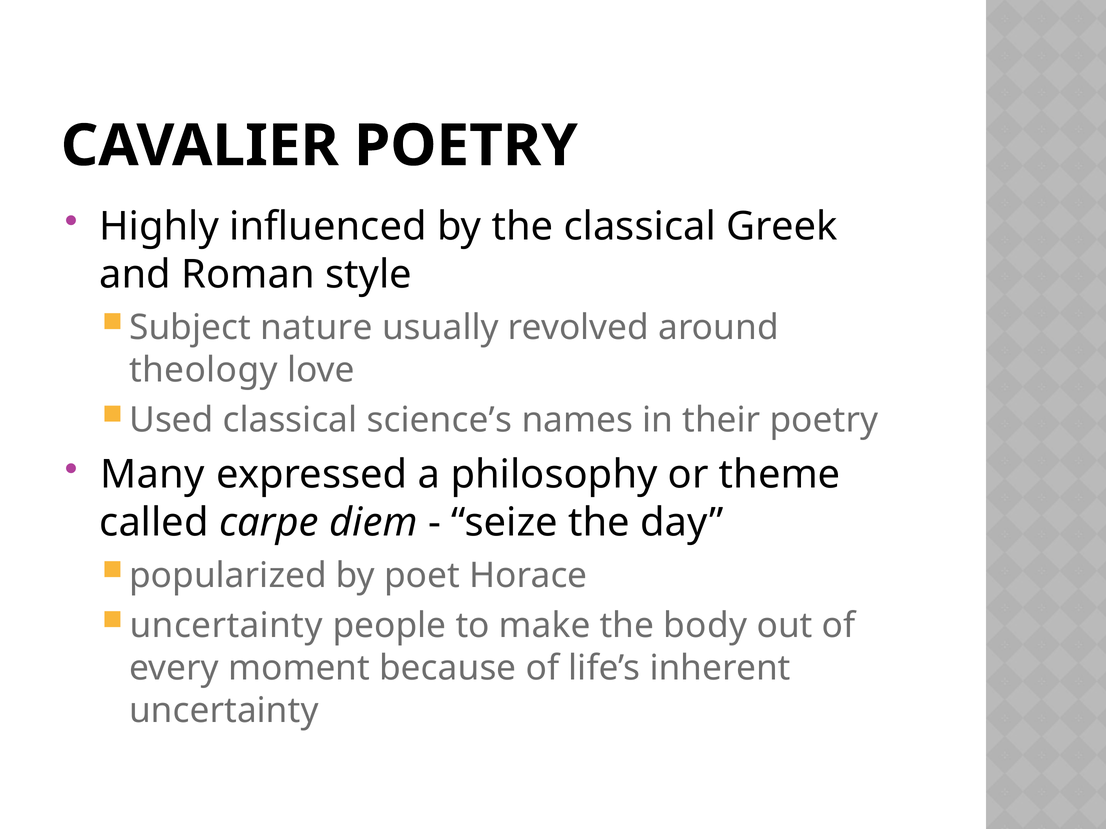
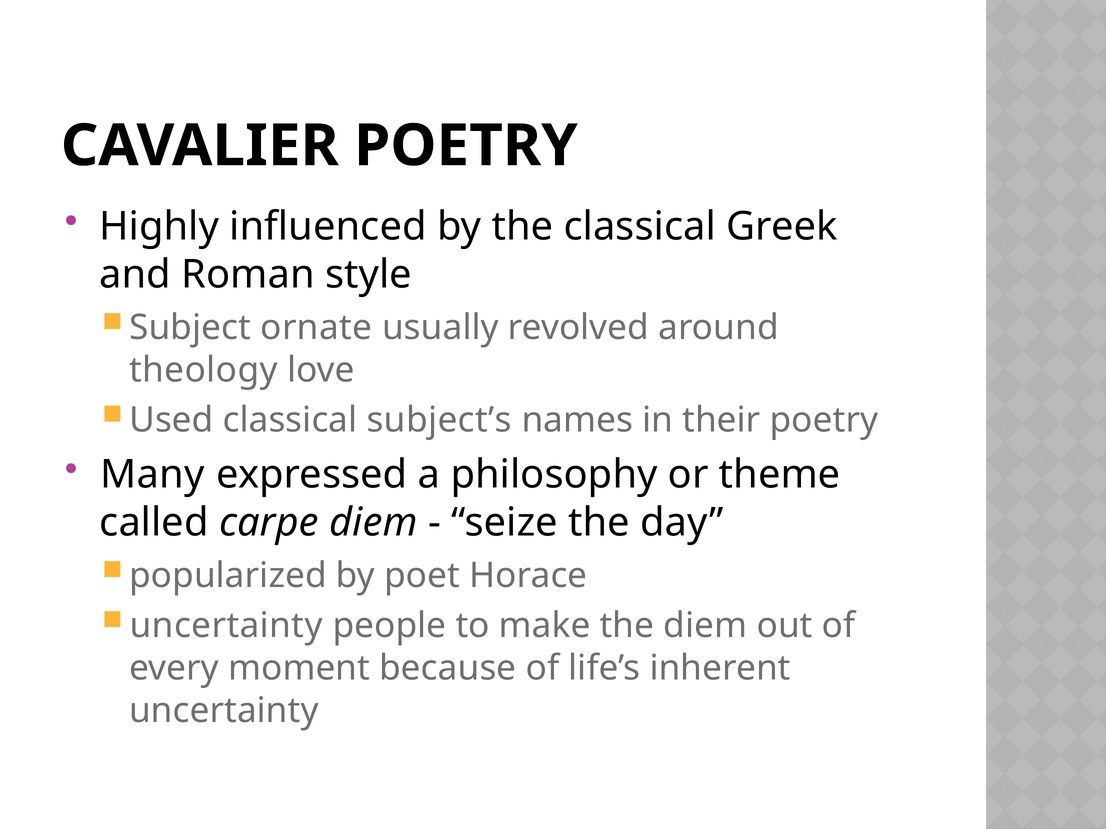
nature: nature -> ornate
science’s: science’s -> subject’s
the body: body -> diem
